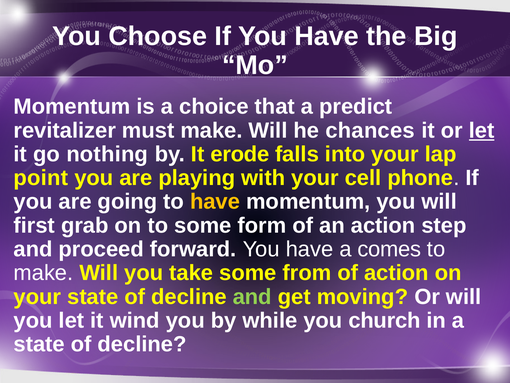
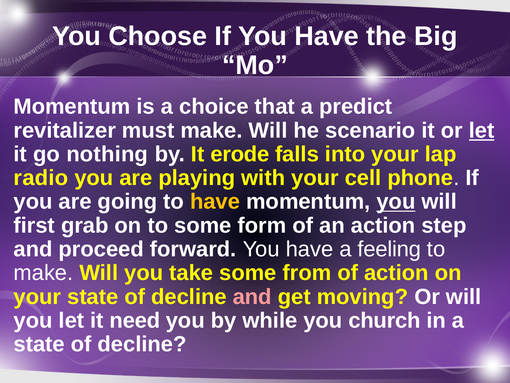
chances: chances -> scenario
point: point -> radio
you at (396, 201) underline: none -> present
comes: comes -> feeling
and at (252, 296) colour: light green -> pink
wind: wind -> need
